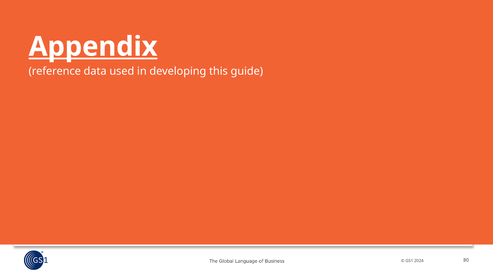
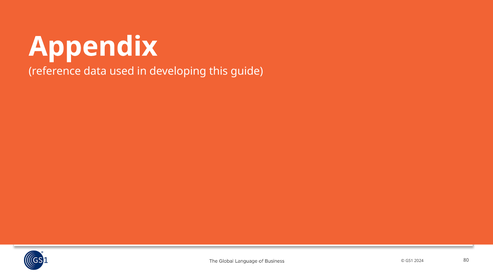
Appendix underline: present -> none
